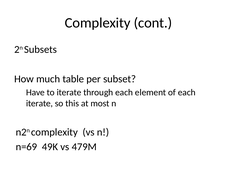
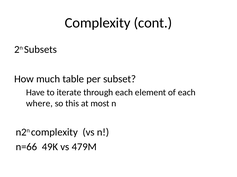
iterate at (39, 104): iterate -> where
n=69: n=69 -> n=66
